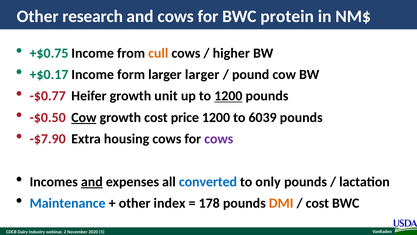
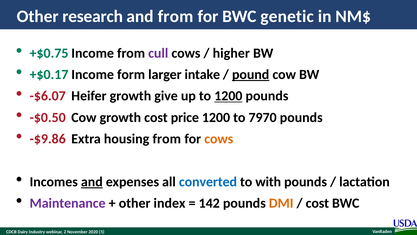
and cows: cows -> from
protein: protein -> genetic
cull colour: orange -> purple
larger larger: larger -> intake
pound underline: none -> present
-$0.77: -$0.77 -> -$6.07
unit: unit -> give
Cow at (84, 117) underline: present -> none
6039: 6039 -> 7970
-$7.90: -$7.90 -> -$9.86
housing cows: cows -> from
cows at (219, 139) colour: purple -> orange
only: only -> with
Maintenance colour: blue -> purple
178: 178 -> 142
